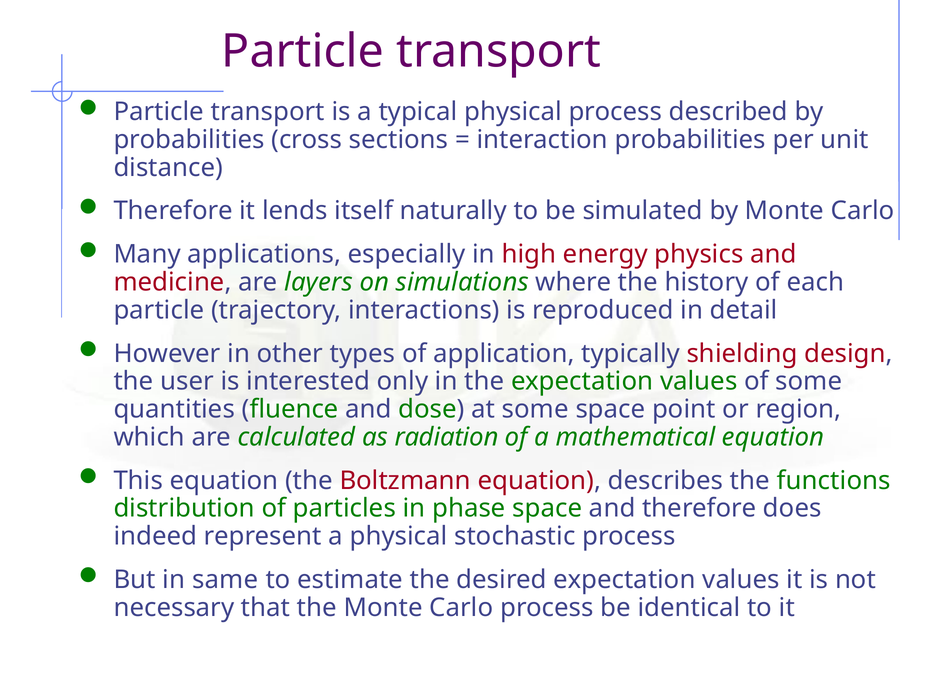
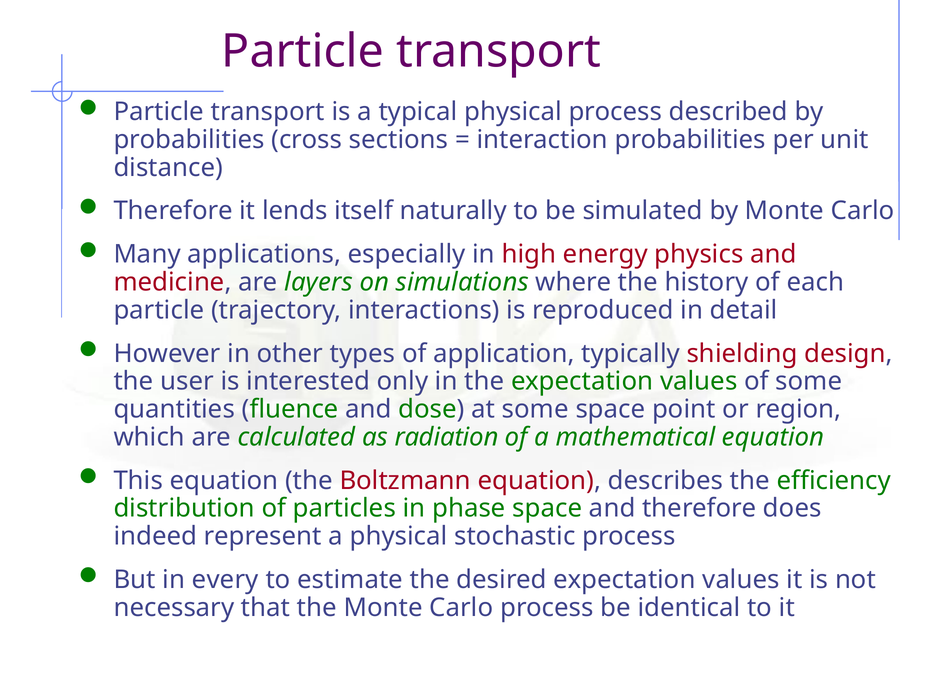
functions: functions -> efficiency
same: same -> every
